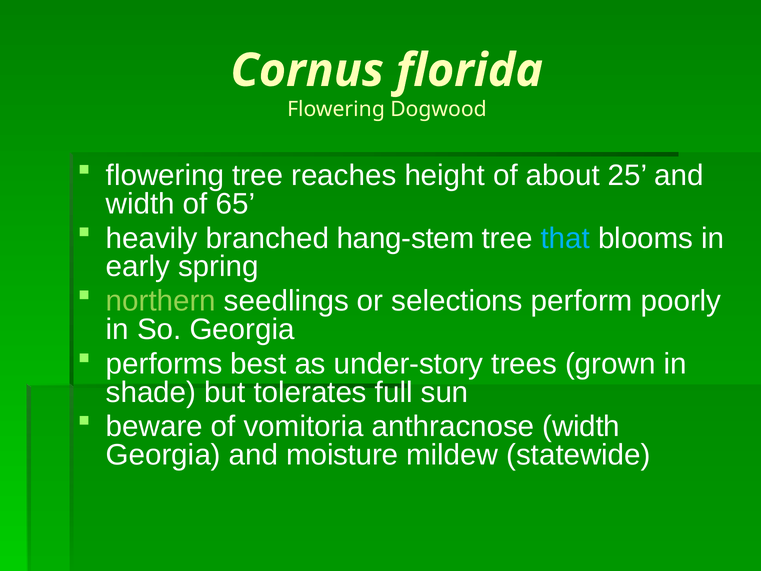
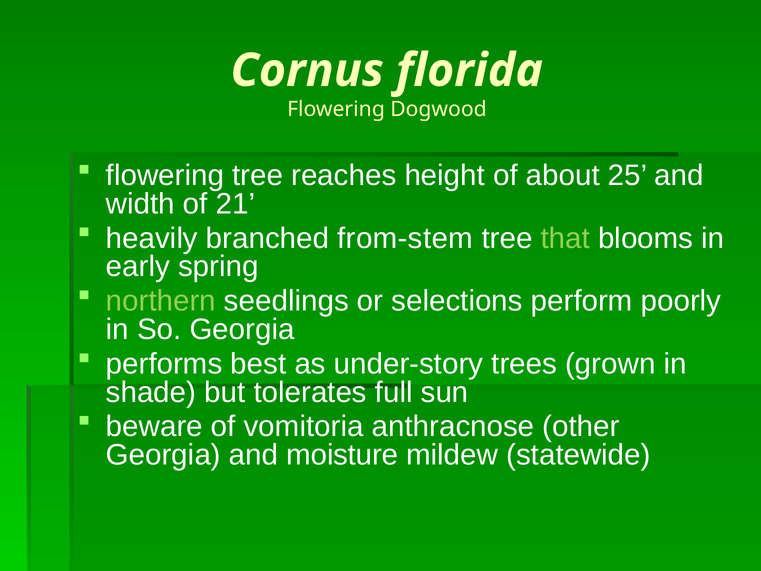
65: 65 -> 21
hang-stem: hang-stem -> from-stem
that colour: light blue -> light green
anthracnose width: width -> other
